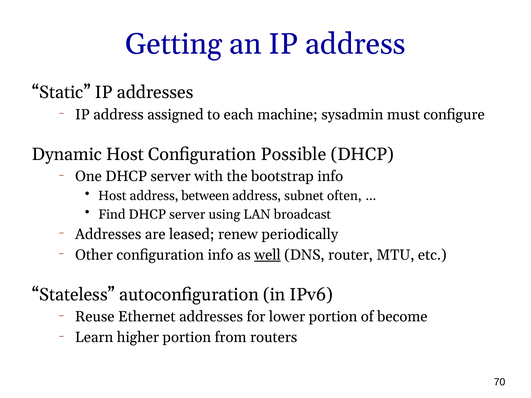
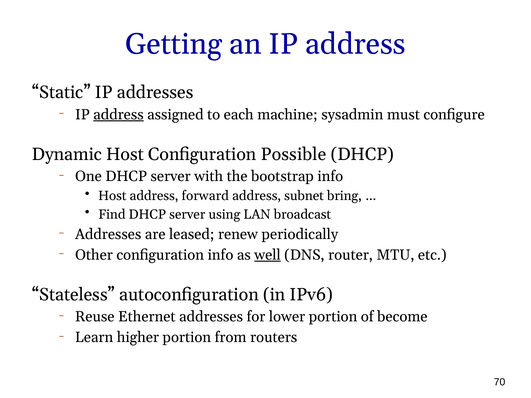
address at (118, 115) underline: none -> present
between: between -> forward
often: often -> bring
